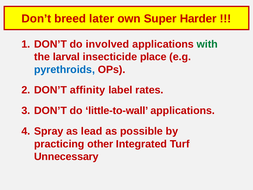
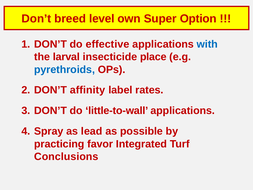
later: later -> level
Harder: Harder -> Option
involved: involved -> effective
with colour: green -> blue
other: other -> favor
Unnecessary: Unnecessary -> Conclusions
